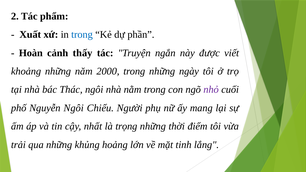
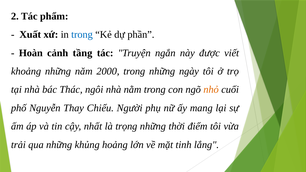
thấy: thấy -> tầng
nhỏ colour: purple -> orange
Nguyễn Ngôi: Ngôi -> Thay
